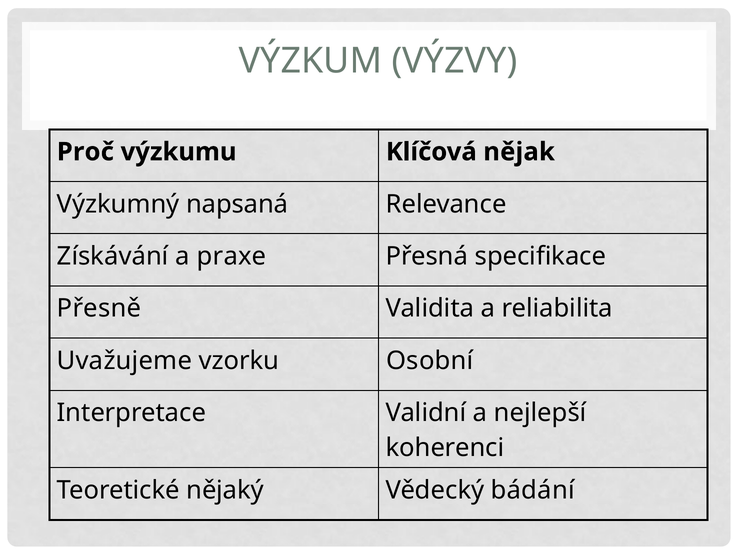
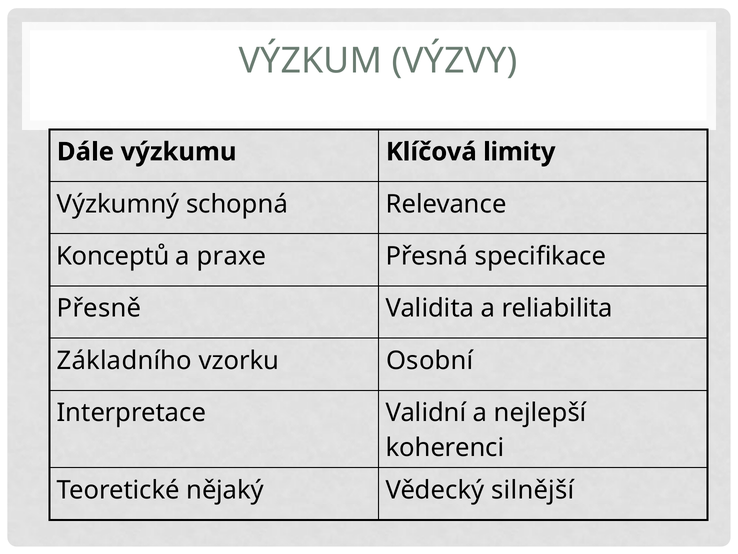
Proč: Proč -> Dále
nějak: nějak -> limity
napsaná: napsaná -> schopná
Získávání: Získávání -> Konceptů
Uvažujeme: Uvažujeme -> Základního
bádání: bádání -> silnější
